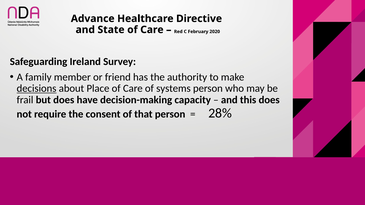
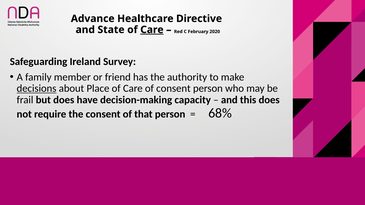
Care at (152, 30) underline: none -> present
of systems: systems -> consent
28%: 28% -> 68%
